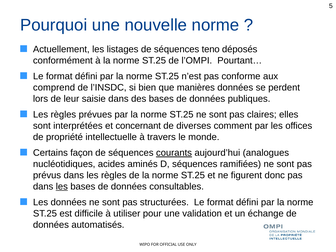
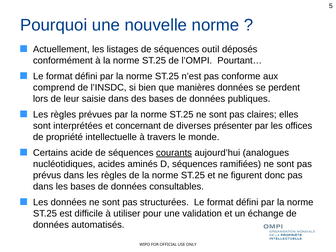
teno: teno -> outil
comment: comment -> présenter
façon: façon -> acide
les at (62, 186) underline: present -> none
